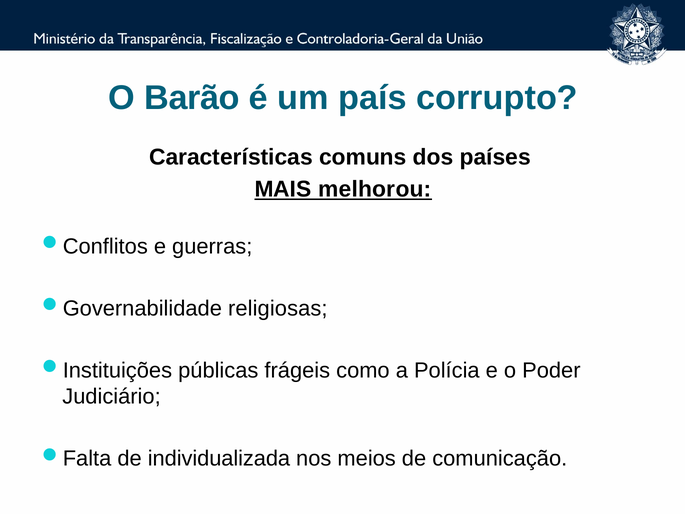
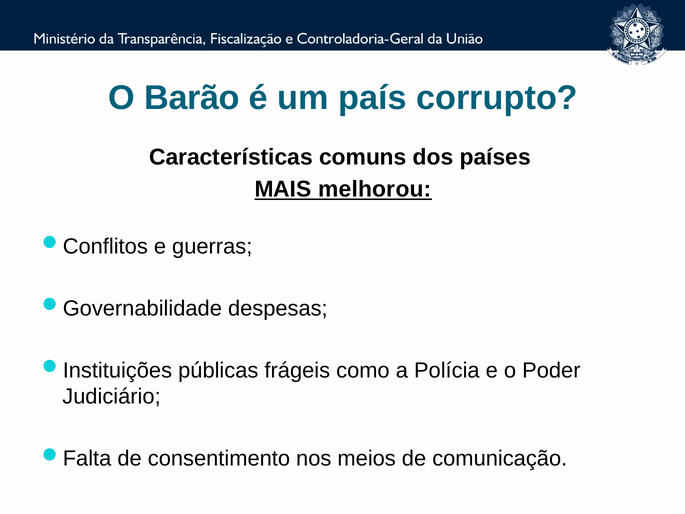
religiosas: religiosas -> despesas
individualizada: individualizada -> consentimento
